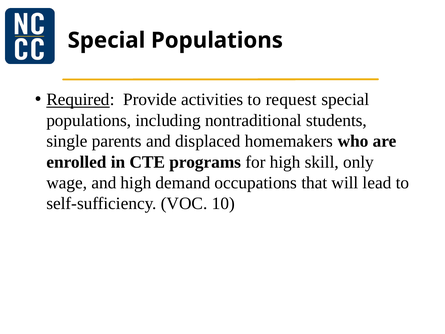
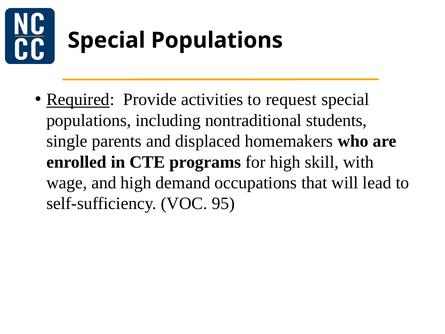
only: only -> with
10: 10 -> 95
